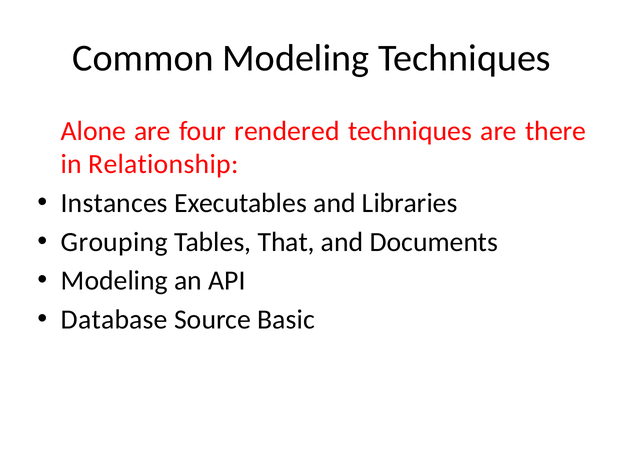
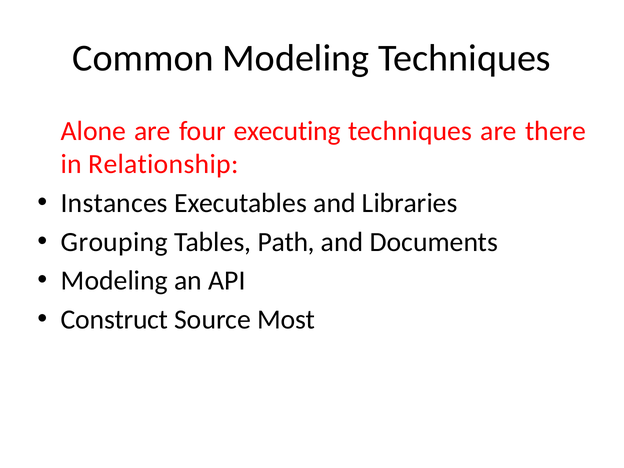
rendered: rendered -> executing
That: That -> Path
Database: Database -> Construct
Basic: Basic -> Most
